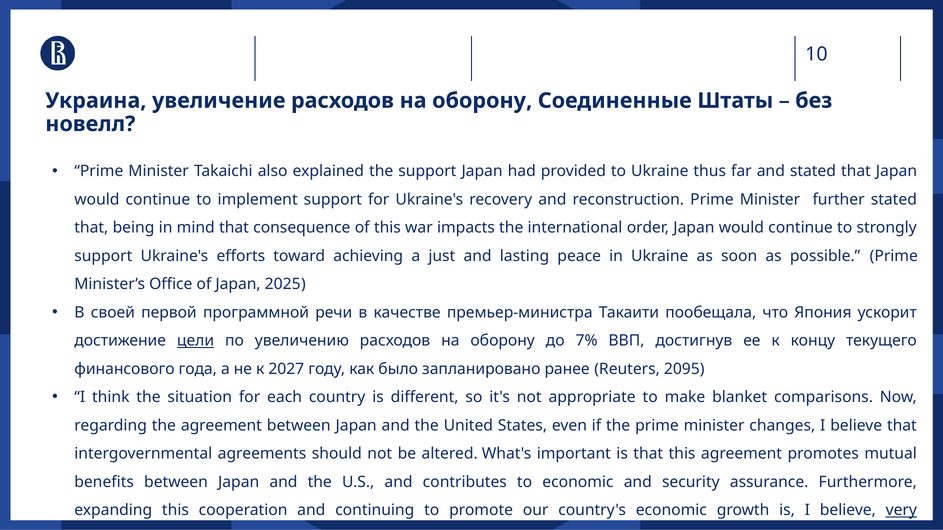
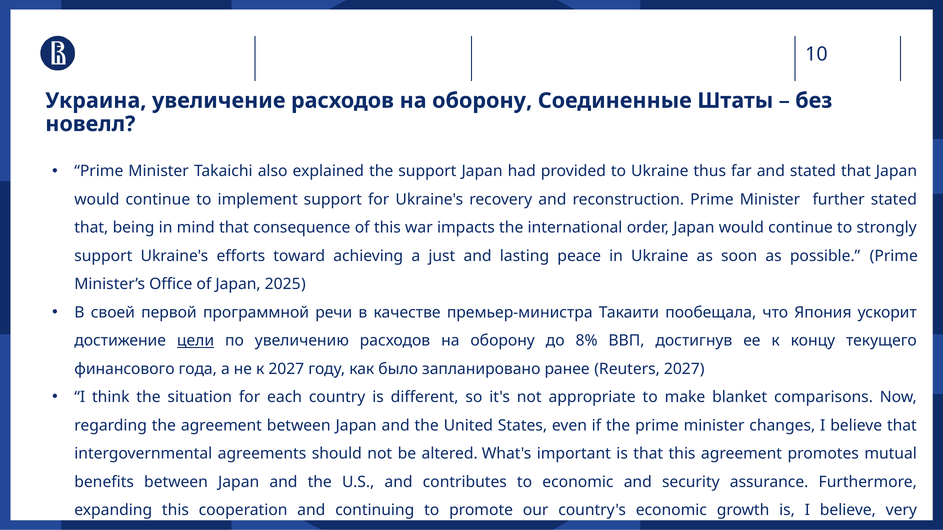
7%: 7% -> 8%
Reuters 2095: 2095 -> 2027
very underline: present -> none
